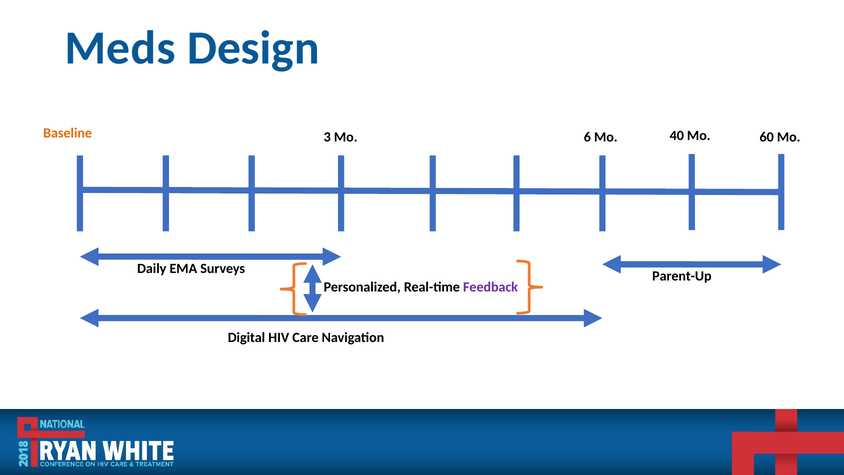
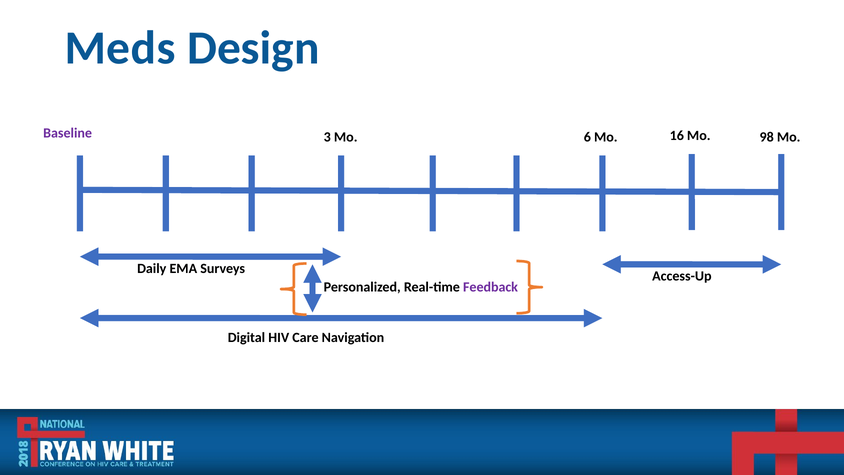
Baseline colour: orange -> purple
40: 40 -> 16
60: 60 -> 98
Parent-Up: Parent-Up -> Access-Up
